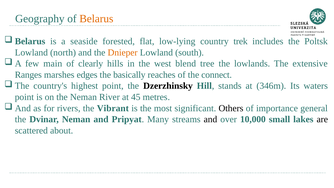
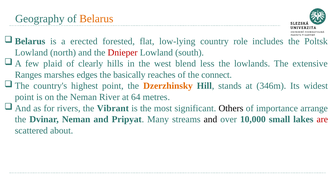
seaside: seaside -> erected
trek: trek -> role
Dnieper colour: orange -> red
main: main -> plaid
tree: tree -> less
Dzerzhinsky colour: black -> orange
waters: waters -> widest
45: 45 -> 64
general: general -> arrange
are colour: black -> red
